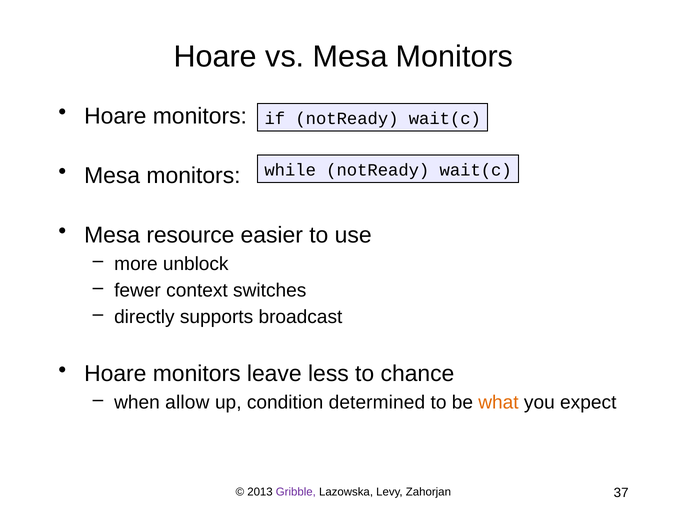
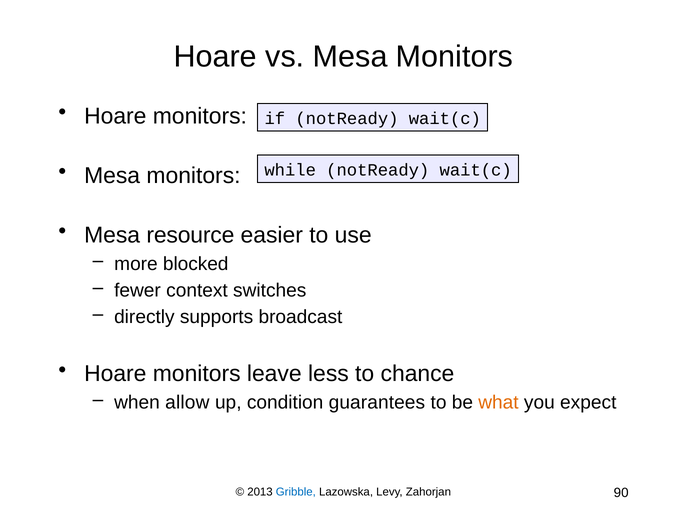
unblock: unblock -> blocked
determined: determined -> guarantees
Gribble colour: purple -> blue
37: 37 -> 90
